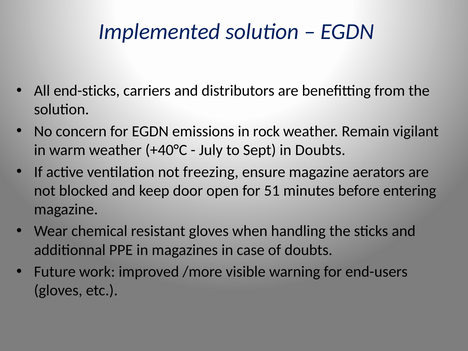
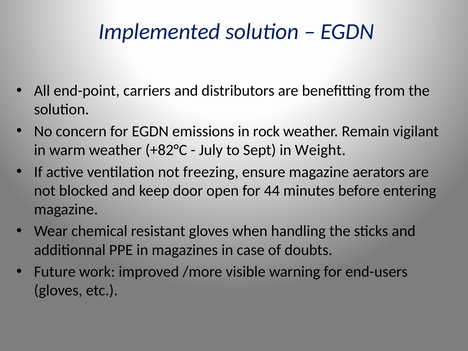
end-sticks: end-sticks -> end-point
+40°C: +40°C -> +82°C
in Doubts: Doubts -> Weight
51: 51 -> 44
